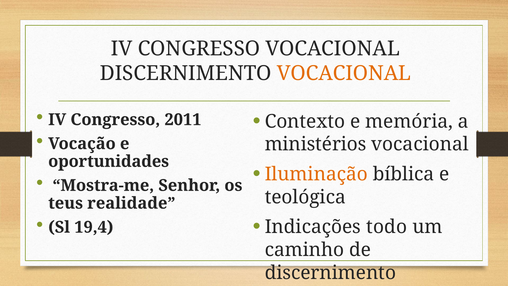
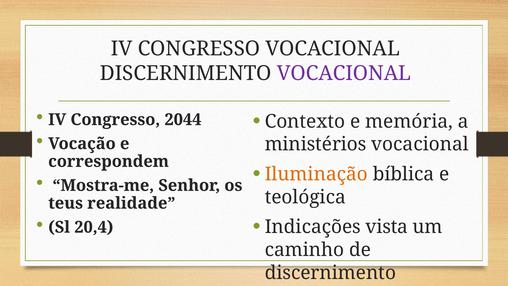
VOCACIONAL at (344, 73) colour: orange -> purple
2011: 2011 -> 2044
oportunidades: oportunidades -> correspondem
19,4: 19,4 -> 20,4
todo: todo -> vista
